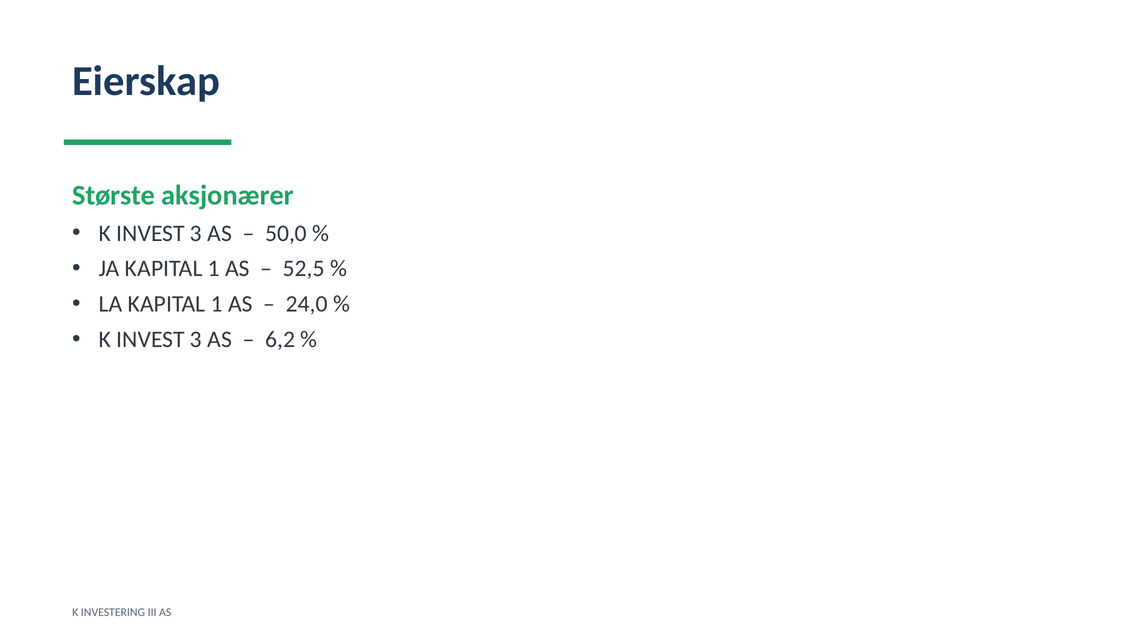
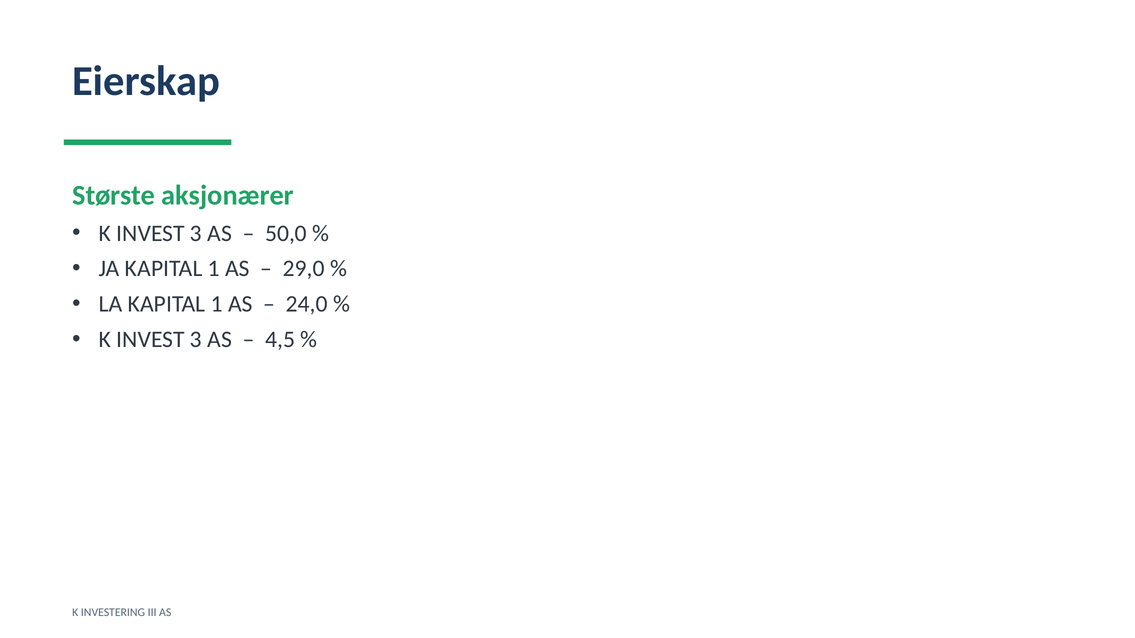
52,5: 52,5 -> 29,0
6,2: 6,2 -> 4,5
